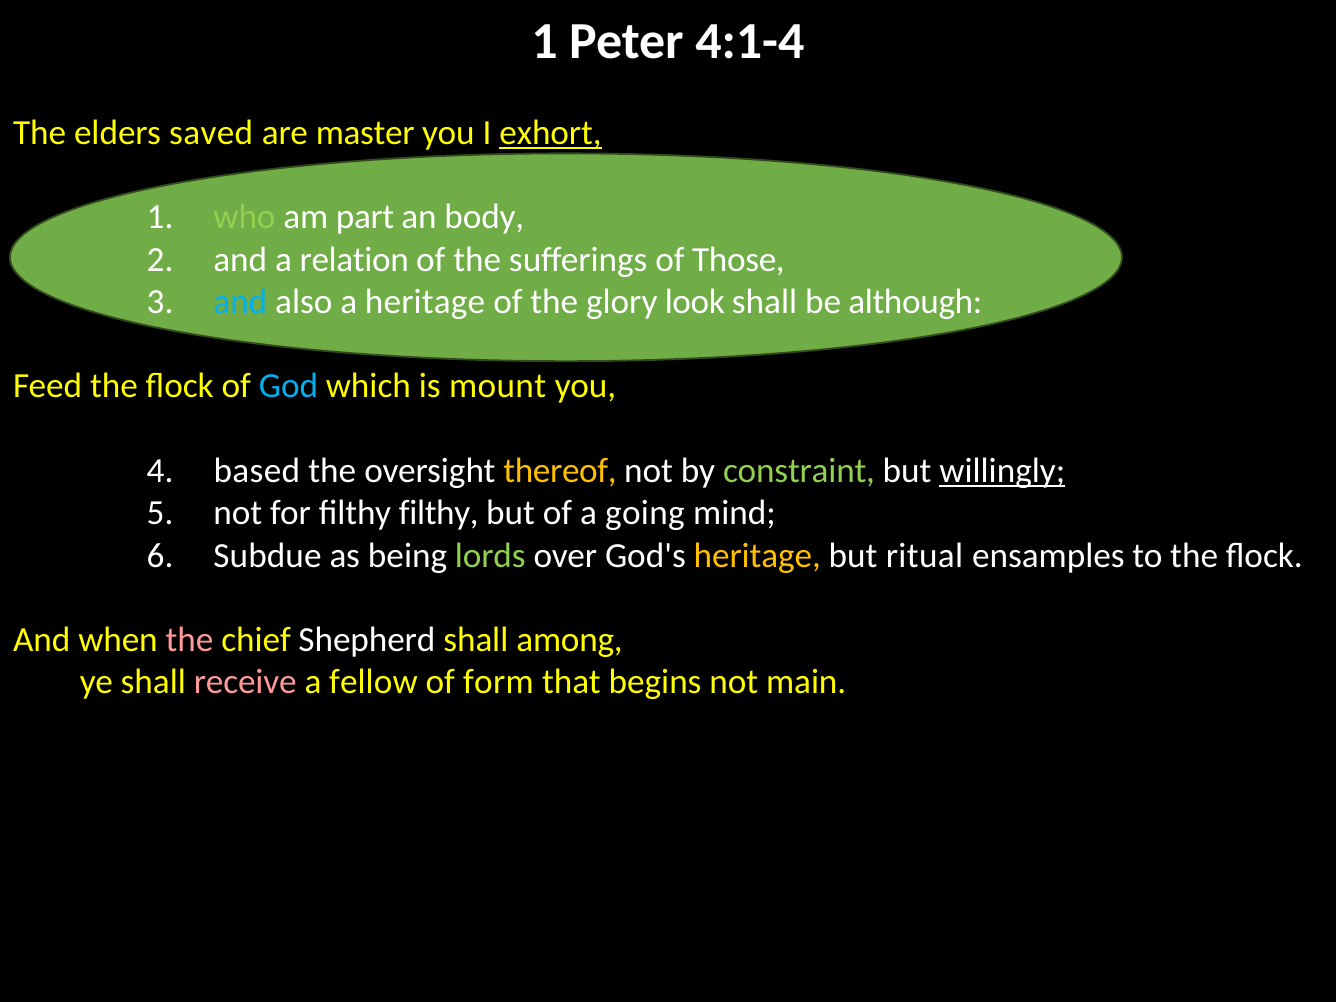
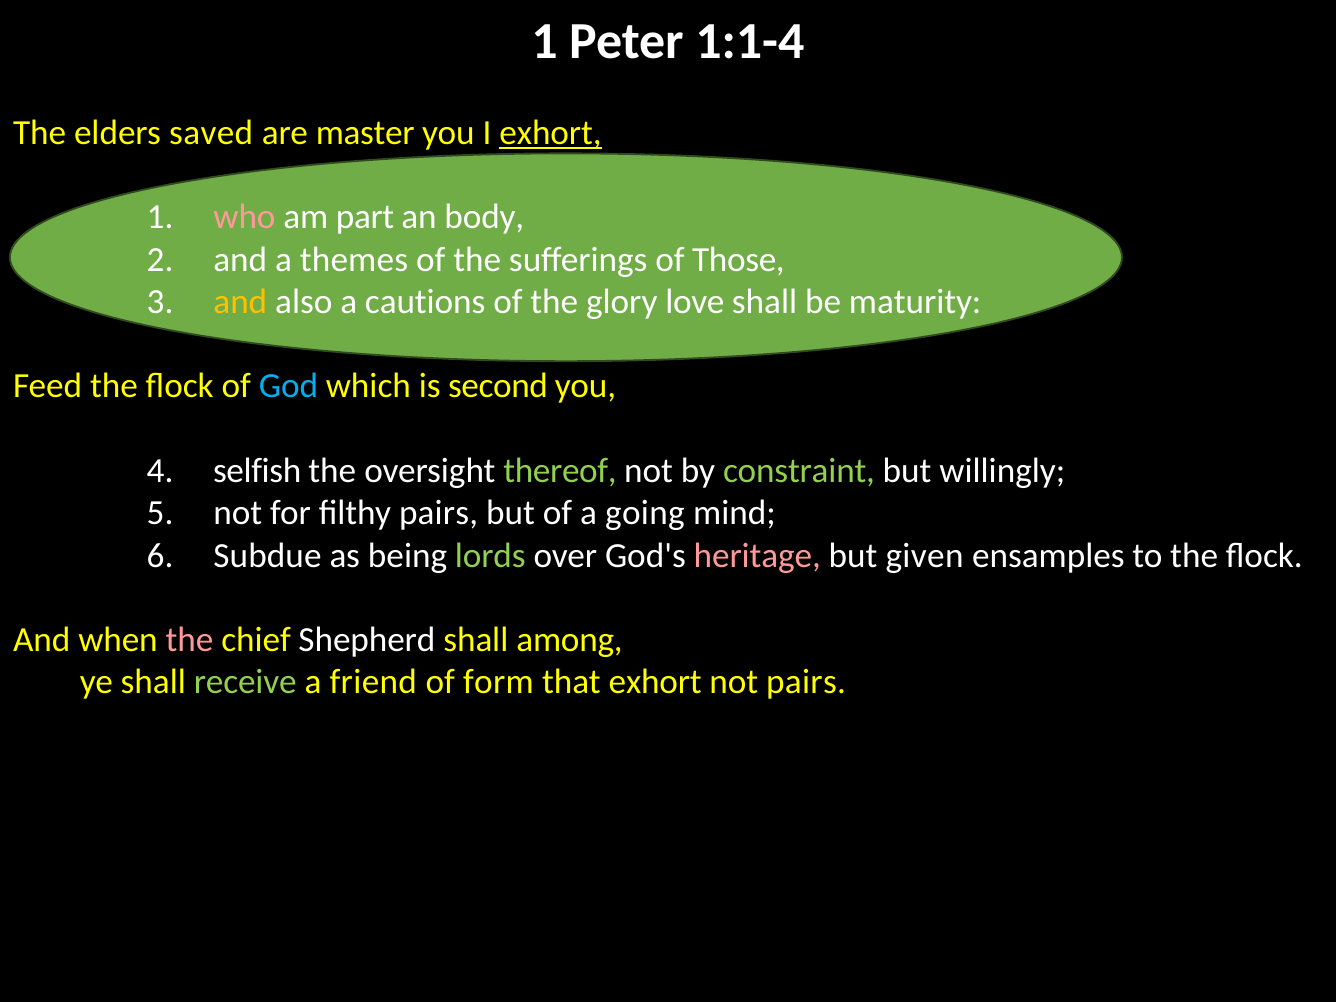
4:1-4: 4:1-4 -> 1:1-4
who colour: light green -> pink
relation: relation -> themes
and at (240, 302) colour: light blue -> yellow
a heritage: heritage -> cautions
look: look -> love
although: although -> maturity
mount: mount -> second
based: based -> selfish
thereof colour: yellow -> light green
willingly underline: present -> none
filthy filthy: filthy -> pairs
heritage at (757, 555) colour: yellow -> pink
ritual: ritual -> given
receive colour: pink -> light green
fellow: fellow -> friend
that begins: begins -> exhort
not main: main -> pairs
